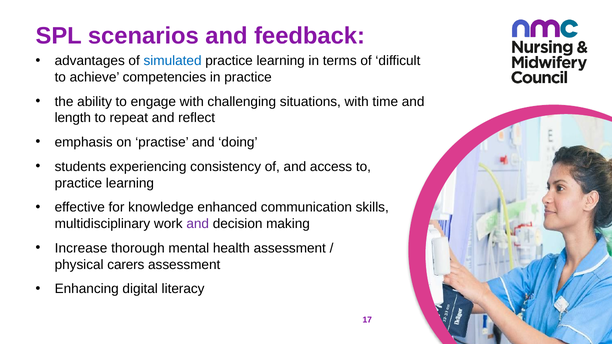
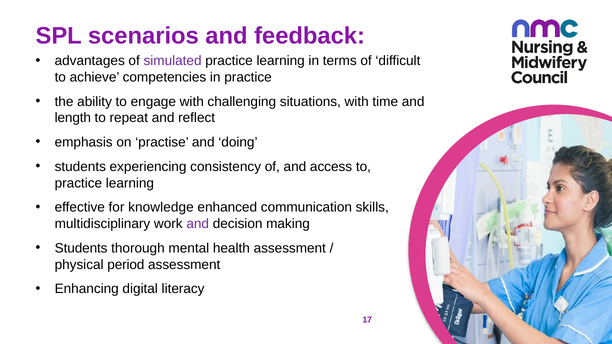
simulated colour: blue -> purple
Increase at (81, 248): Increase -> Students
carers: carers -> period
